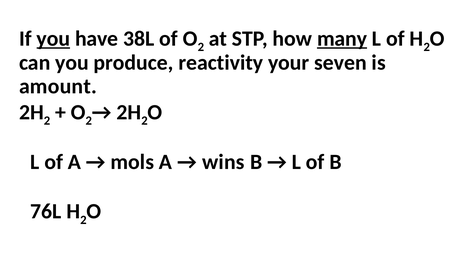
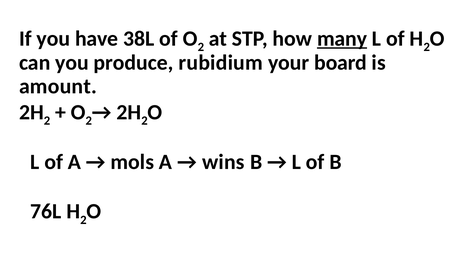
you at (53, 39) underline: present -> none
reactivity: reactivity -> rubidium
seven: seven -> board
